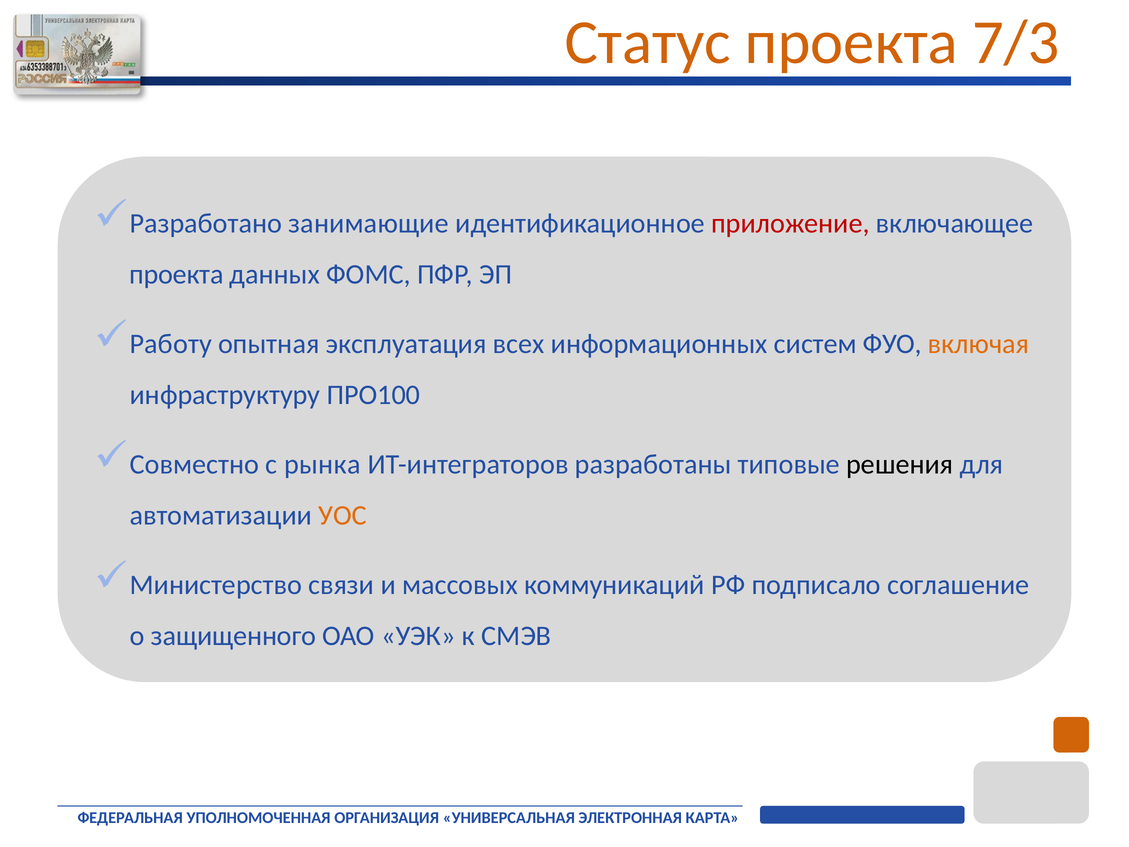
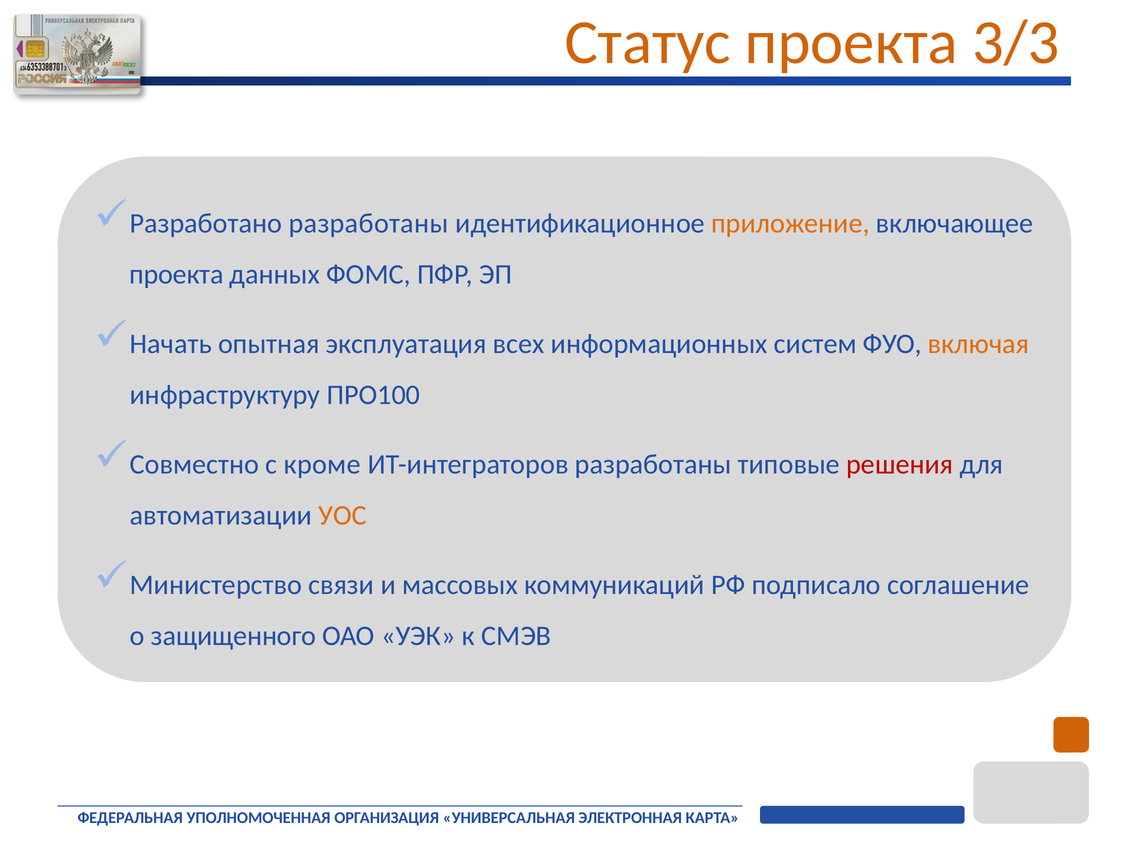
7/3: 7/3 -> 3/3
Разработано занимающие: занимающие -> разработаны
приложение colour: red -> orange
Работу: Работу -> Начать
рынка: рынка -> кроме
решения colour: black -> red
